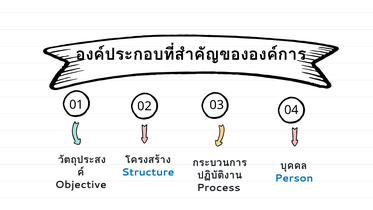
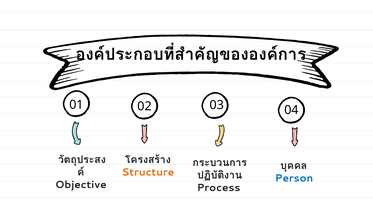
Structure colour: blue -> orange
